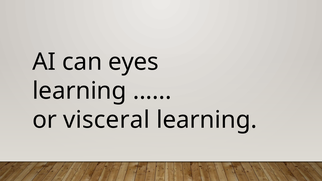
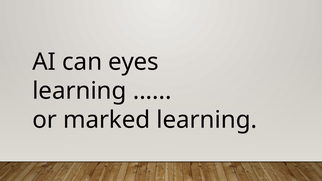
visceral: visceral -> marked
